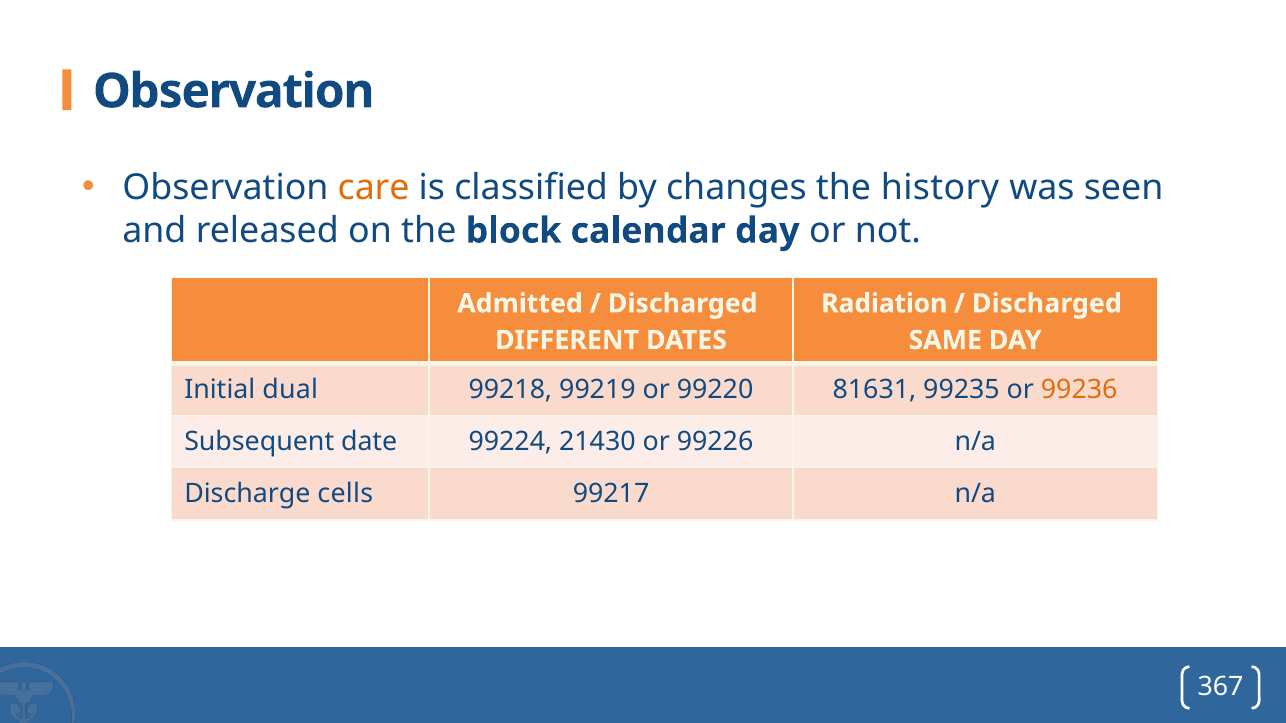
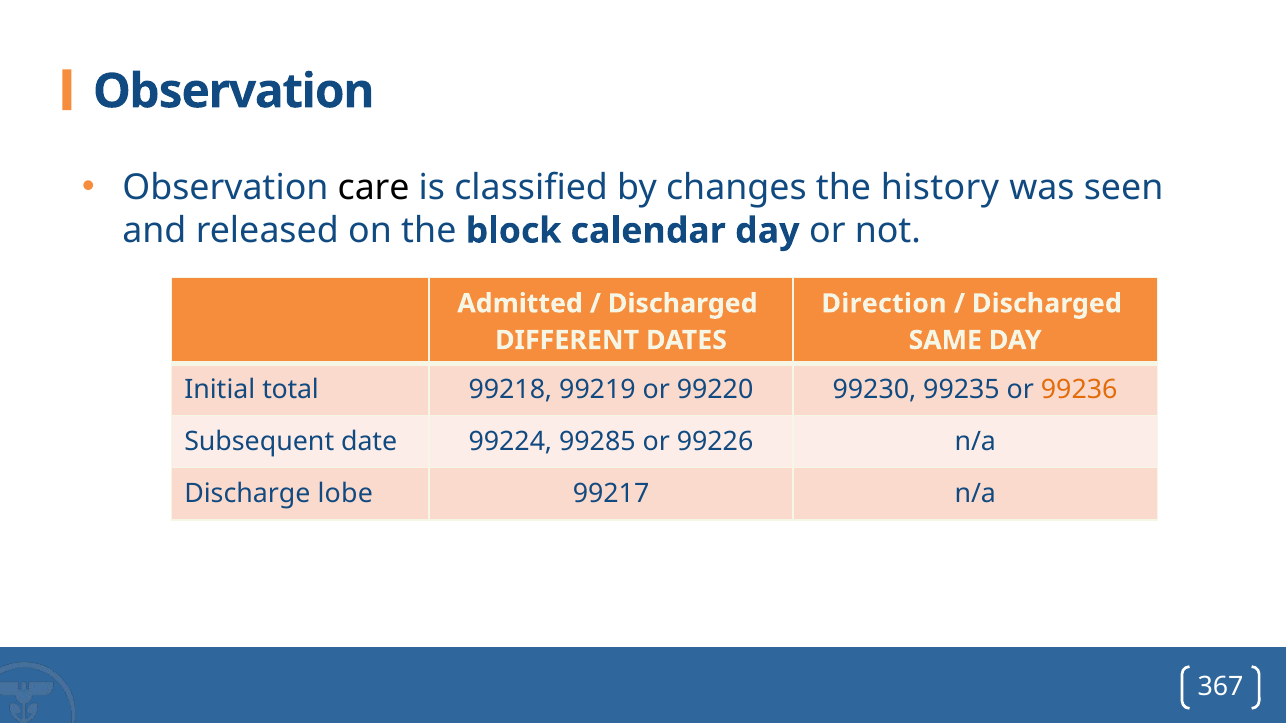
care colour: orange -> black
Radiation: Radiation -> Direction
dual: dual -> total
81631: 81631 -> 99230
21430: 21430 -> 99285
cells: cells -> lobe
